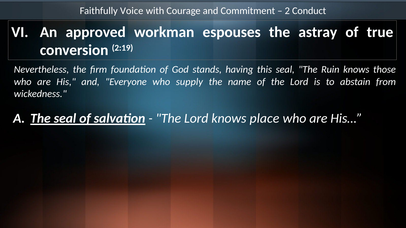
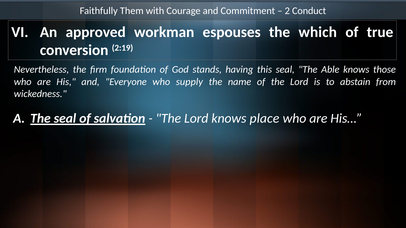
Voice: Voice -> Them
astray: astray -> which
Ruin: Ruin -> Able
